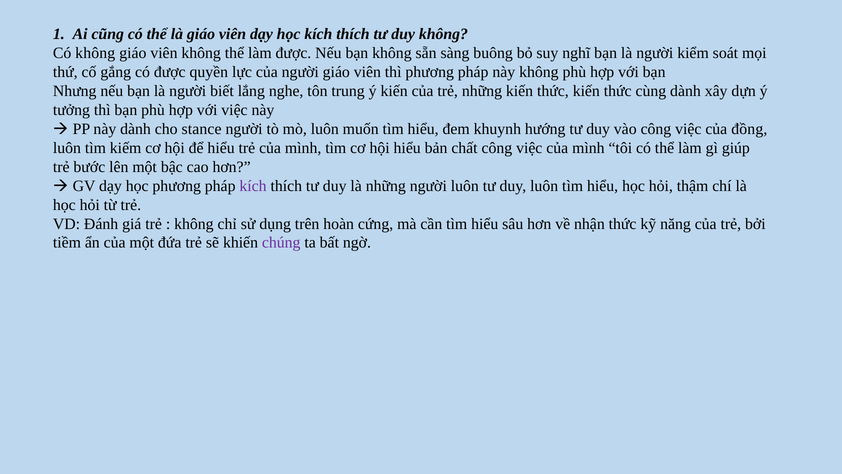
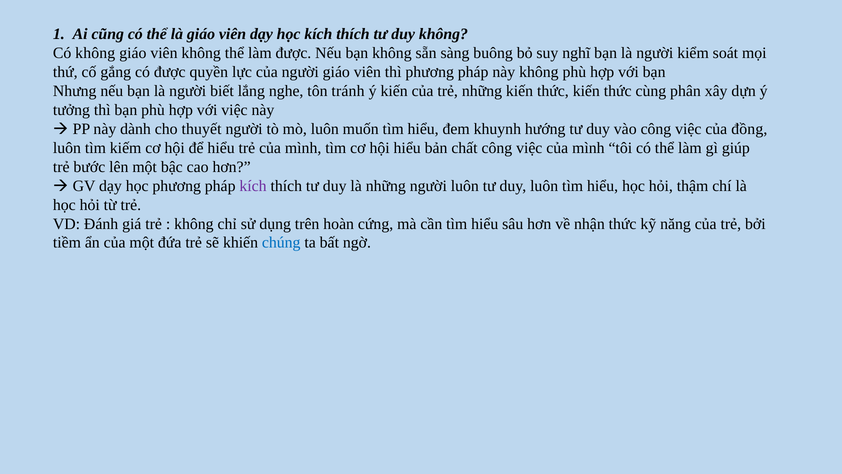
trung: trung -> tránh
cùng dành: dành -> phân
stance: stance -> thuyết
chúng colour: purple -> blue
